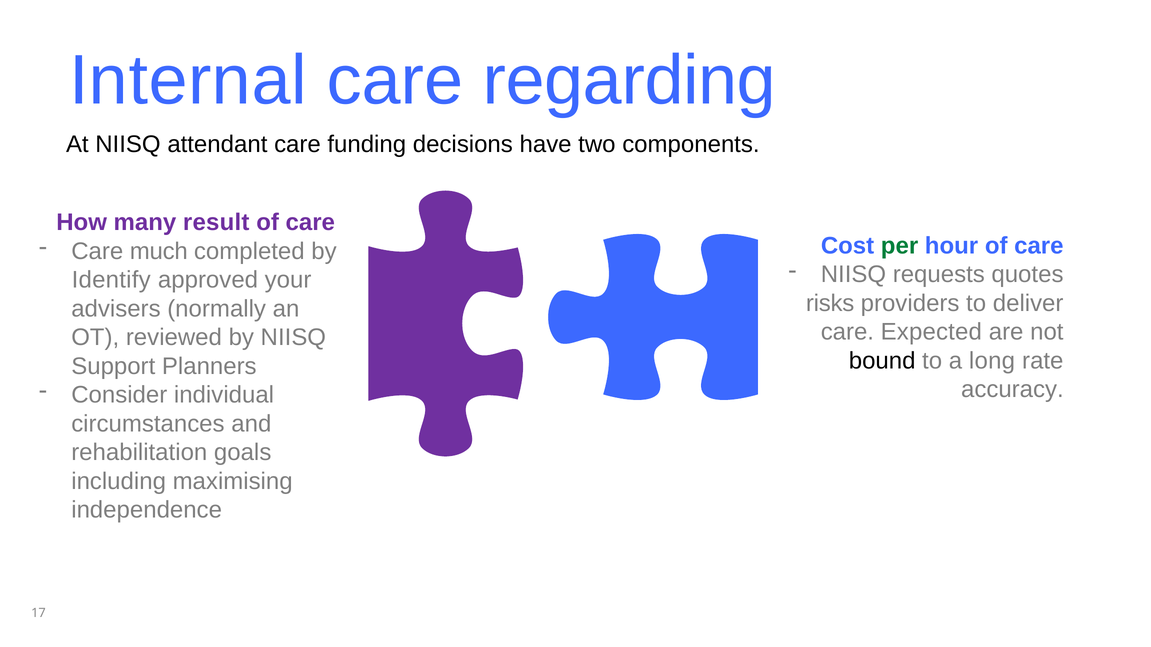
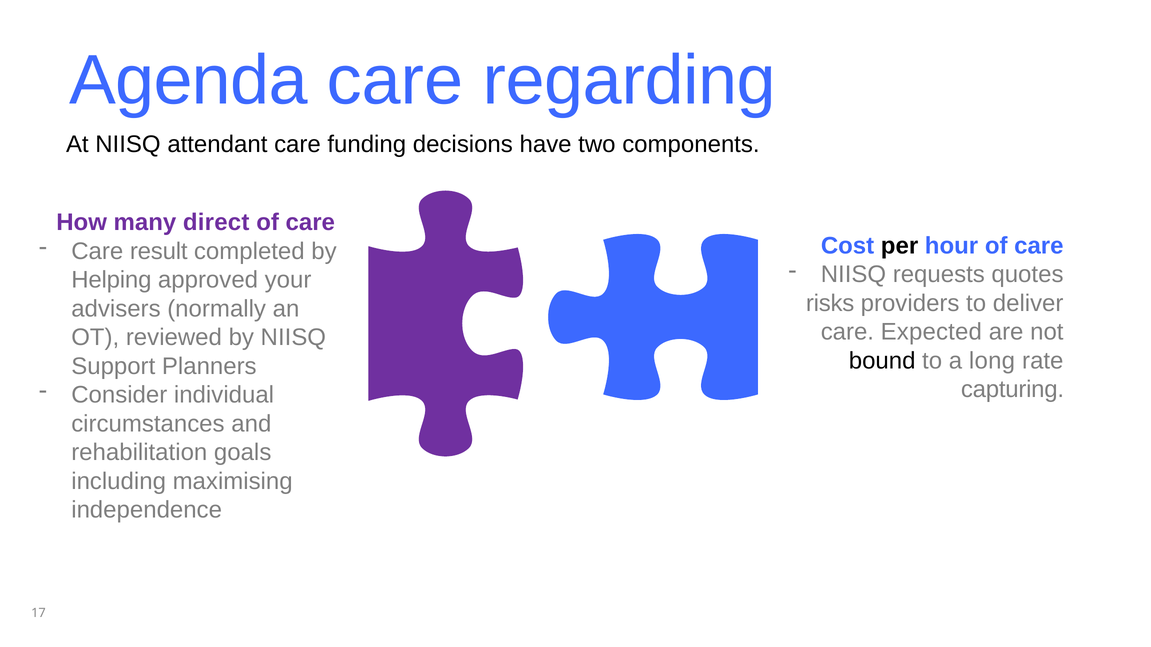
Internal: Internal -> Agenda
result: result -> direct
per colour: green -> black
much: much -> result
Identify: Identify -> Helping
accuracy: accuracy -> capturing
